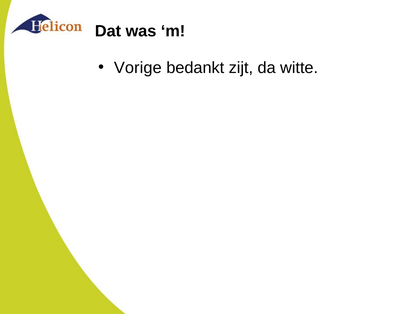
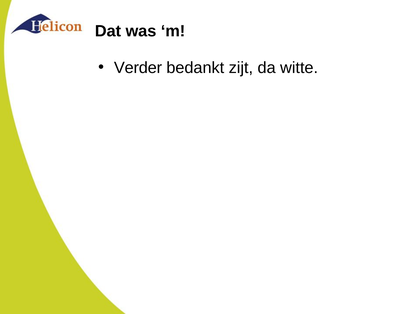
Vorige: Vorige -> Verder
